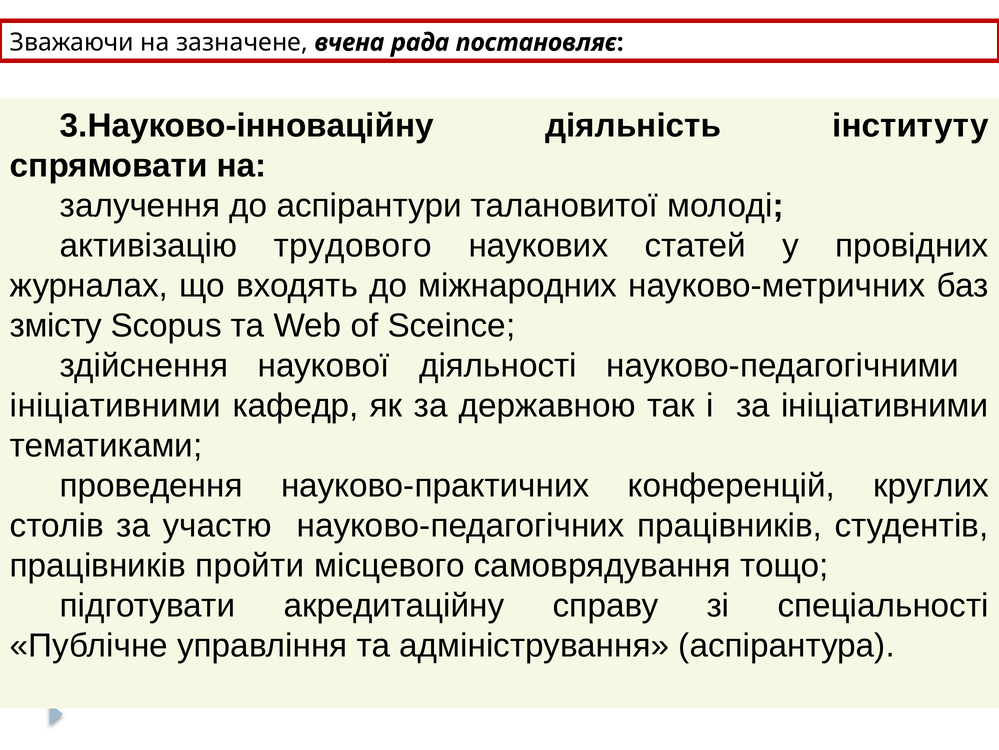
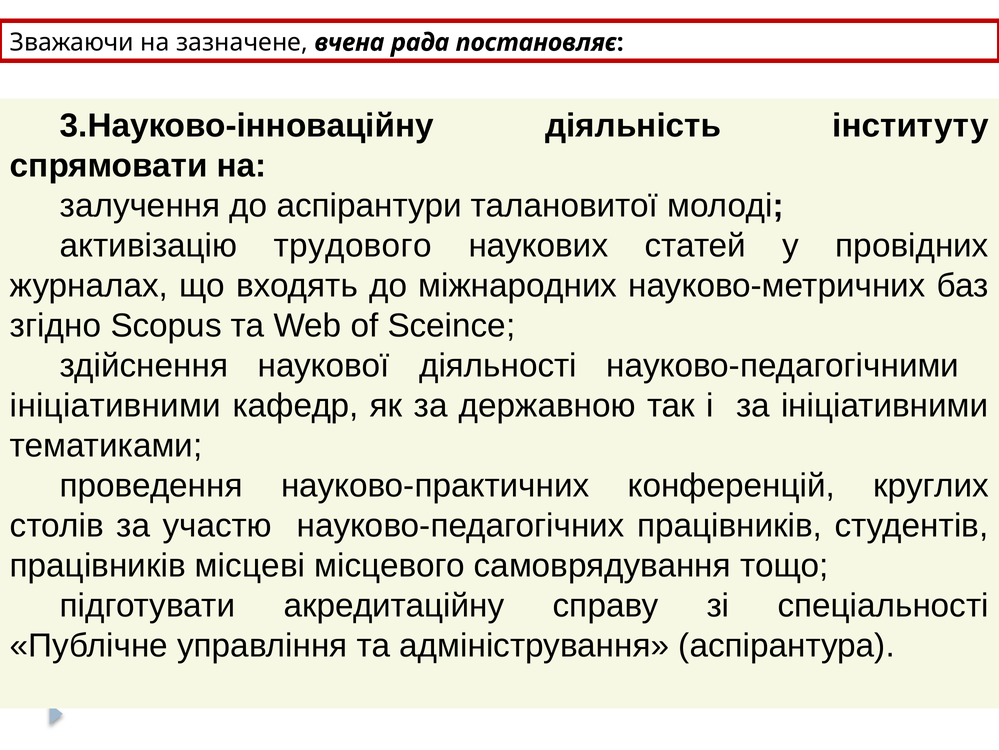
змісту: змісту -> згідно
пройти: пройти -> місцеві
